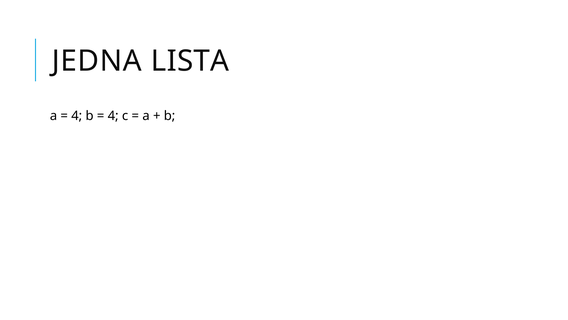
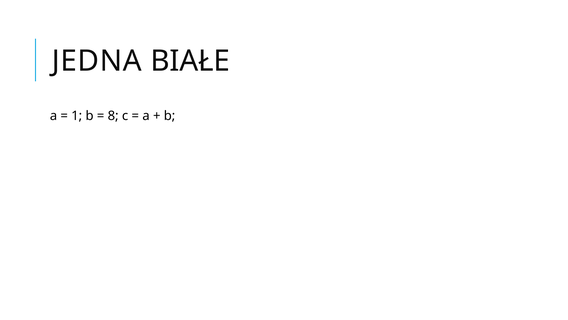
LISTA: LISTA -> BIAŁE
4 at (77, 116): 4 -> 1
4 at (113, 116): 4 -> 8
